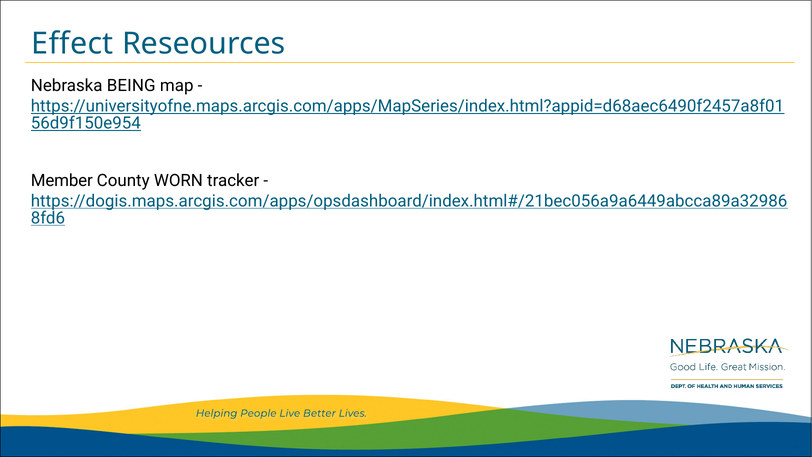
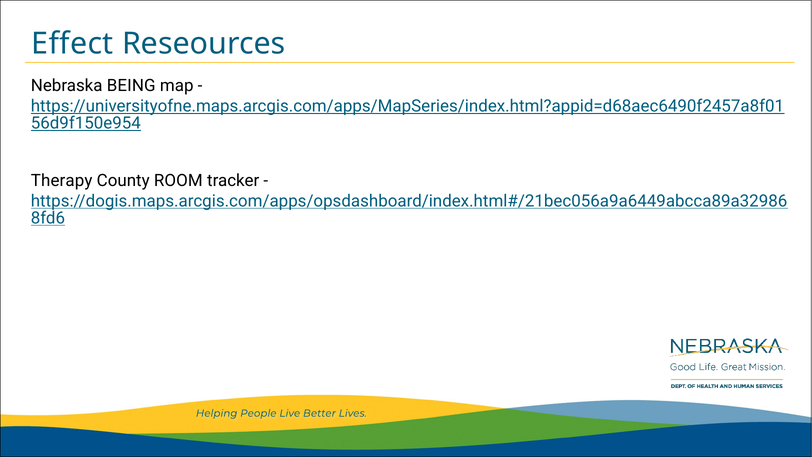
Member: Member -> Therapy
WORN: WORN -> ROOM
